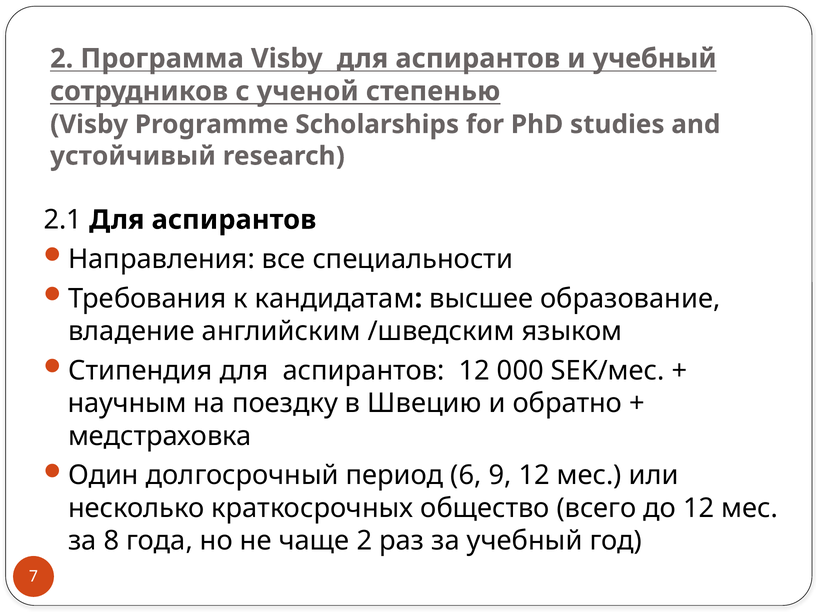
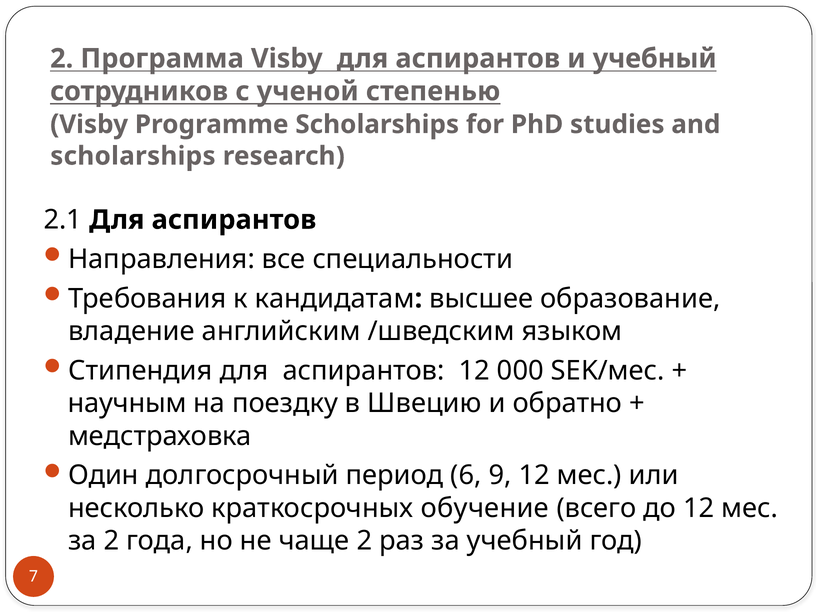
устойчивый at (133, 156): устойчивый -> scholarships
общество: общество -> обучение
за 8: 8 -> 2
